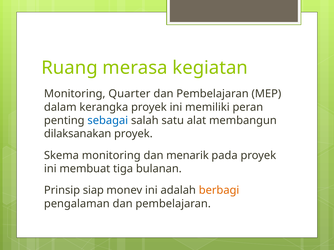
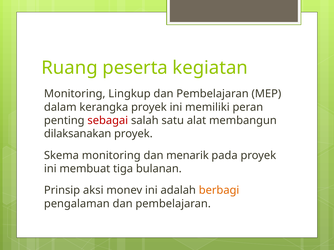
merasa: merasa -> peserta
Quarter: Quarter -> Lingkup
sebagai colour: blue -> red
siap: siap -> aksi
